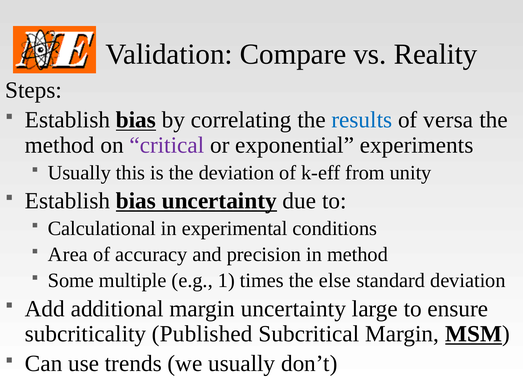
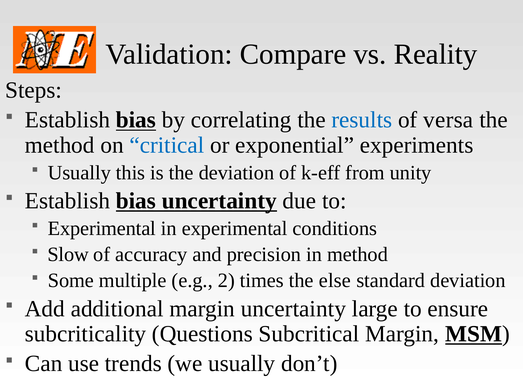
critical colour: purple -> blue
Calculational at (102, 229): Calculational -> Experimental
Area: Area -> Slow
1: 1 -> 2
Published: Published -> Questions
